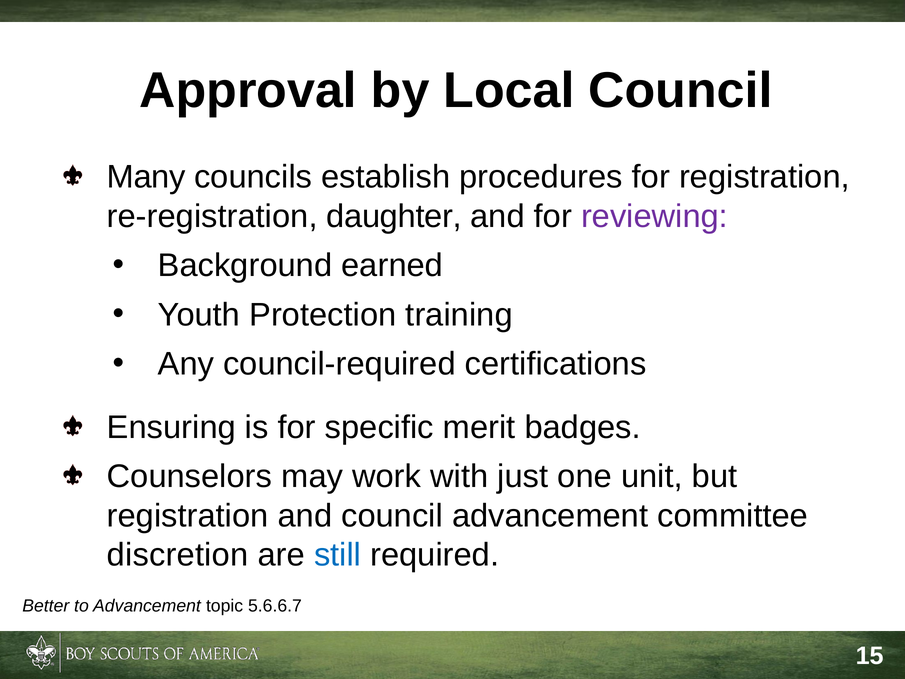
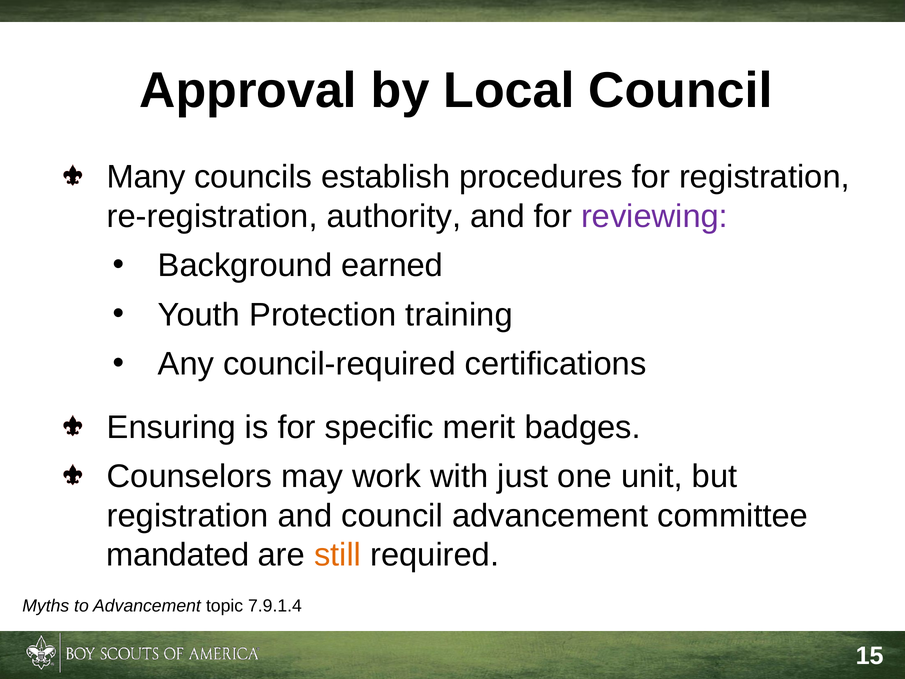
daughter: daughter -> authority
discretion: discretion -> mandated
still colour: blue -> orange
Better: Better -> Myths
5.6.6.7: 5.6.6.7 -> 7.9.1.4
